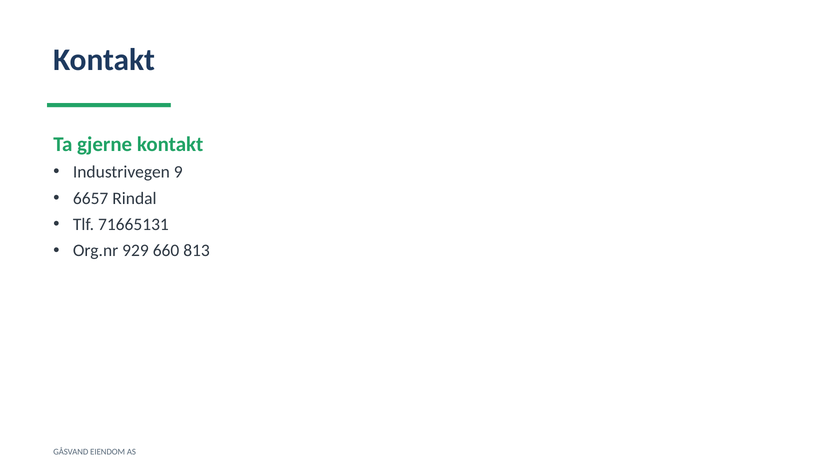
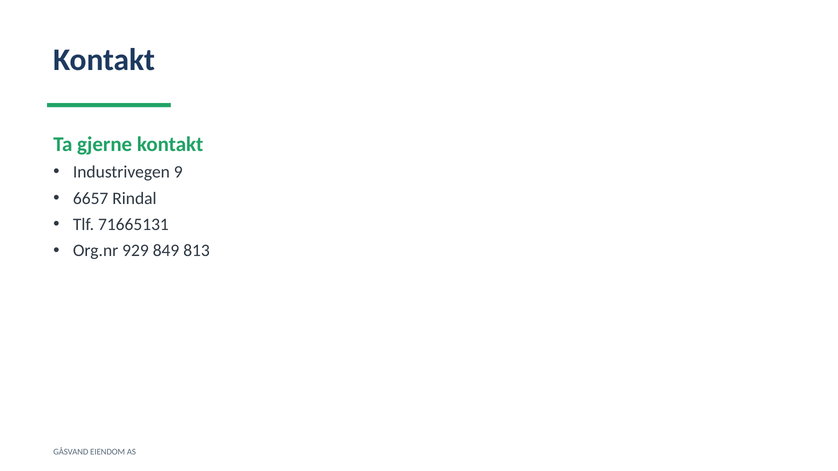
660: 660 -> 849
